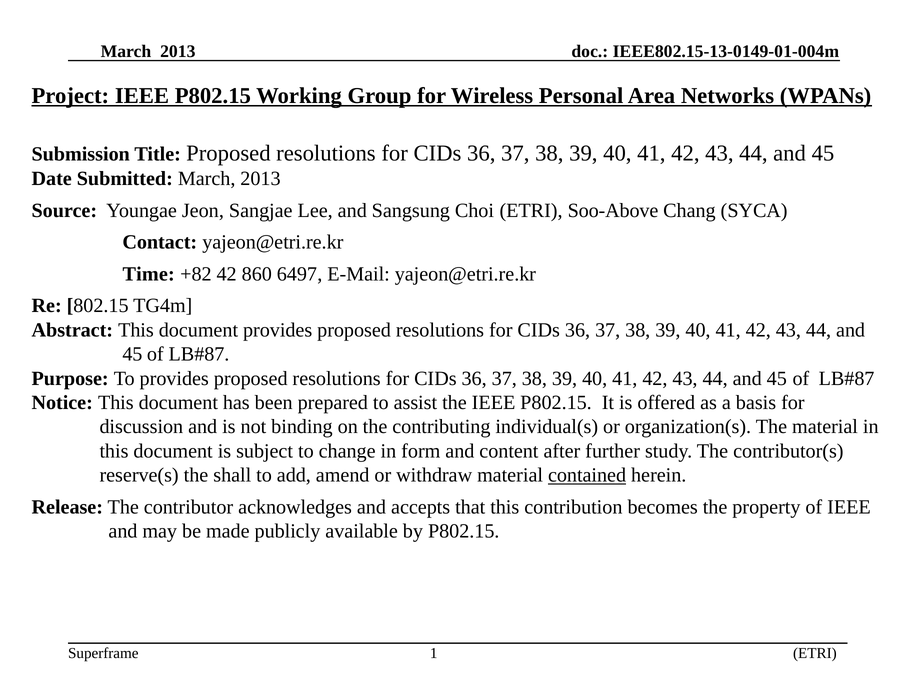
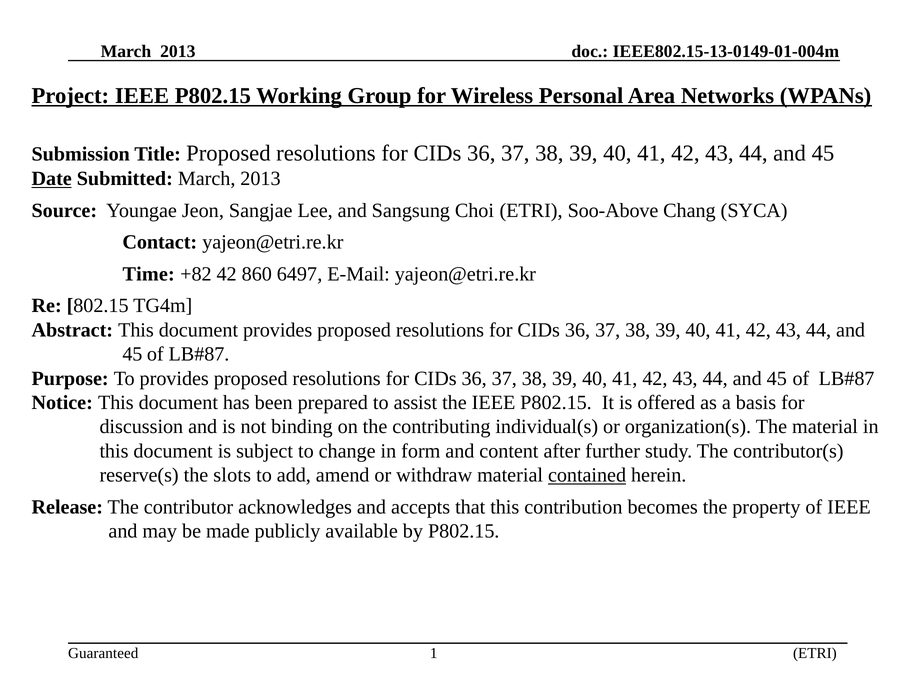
Date underline: none -> present
shall: shall -> slots
Superframe: Superframe -> Guaranteed
